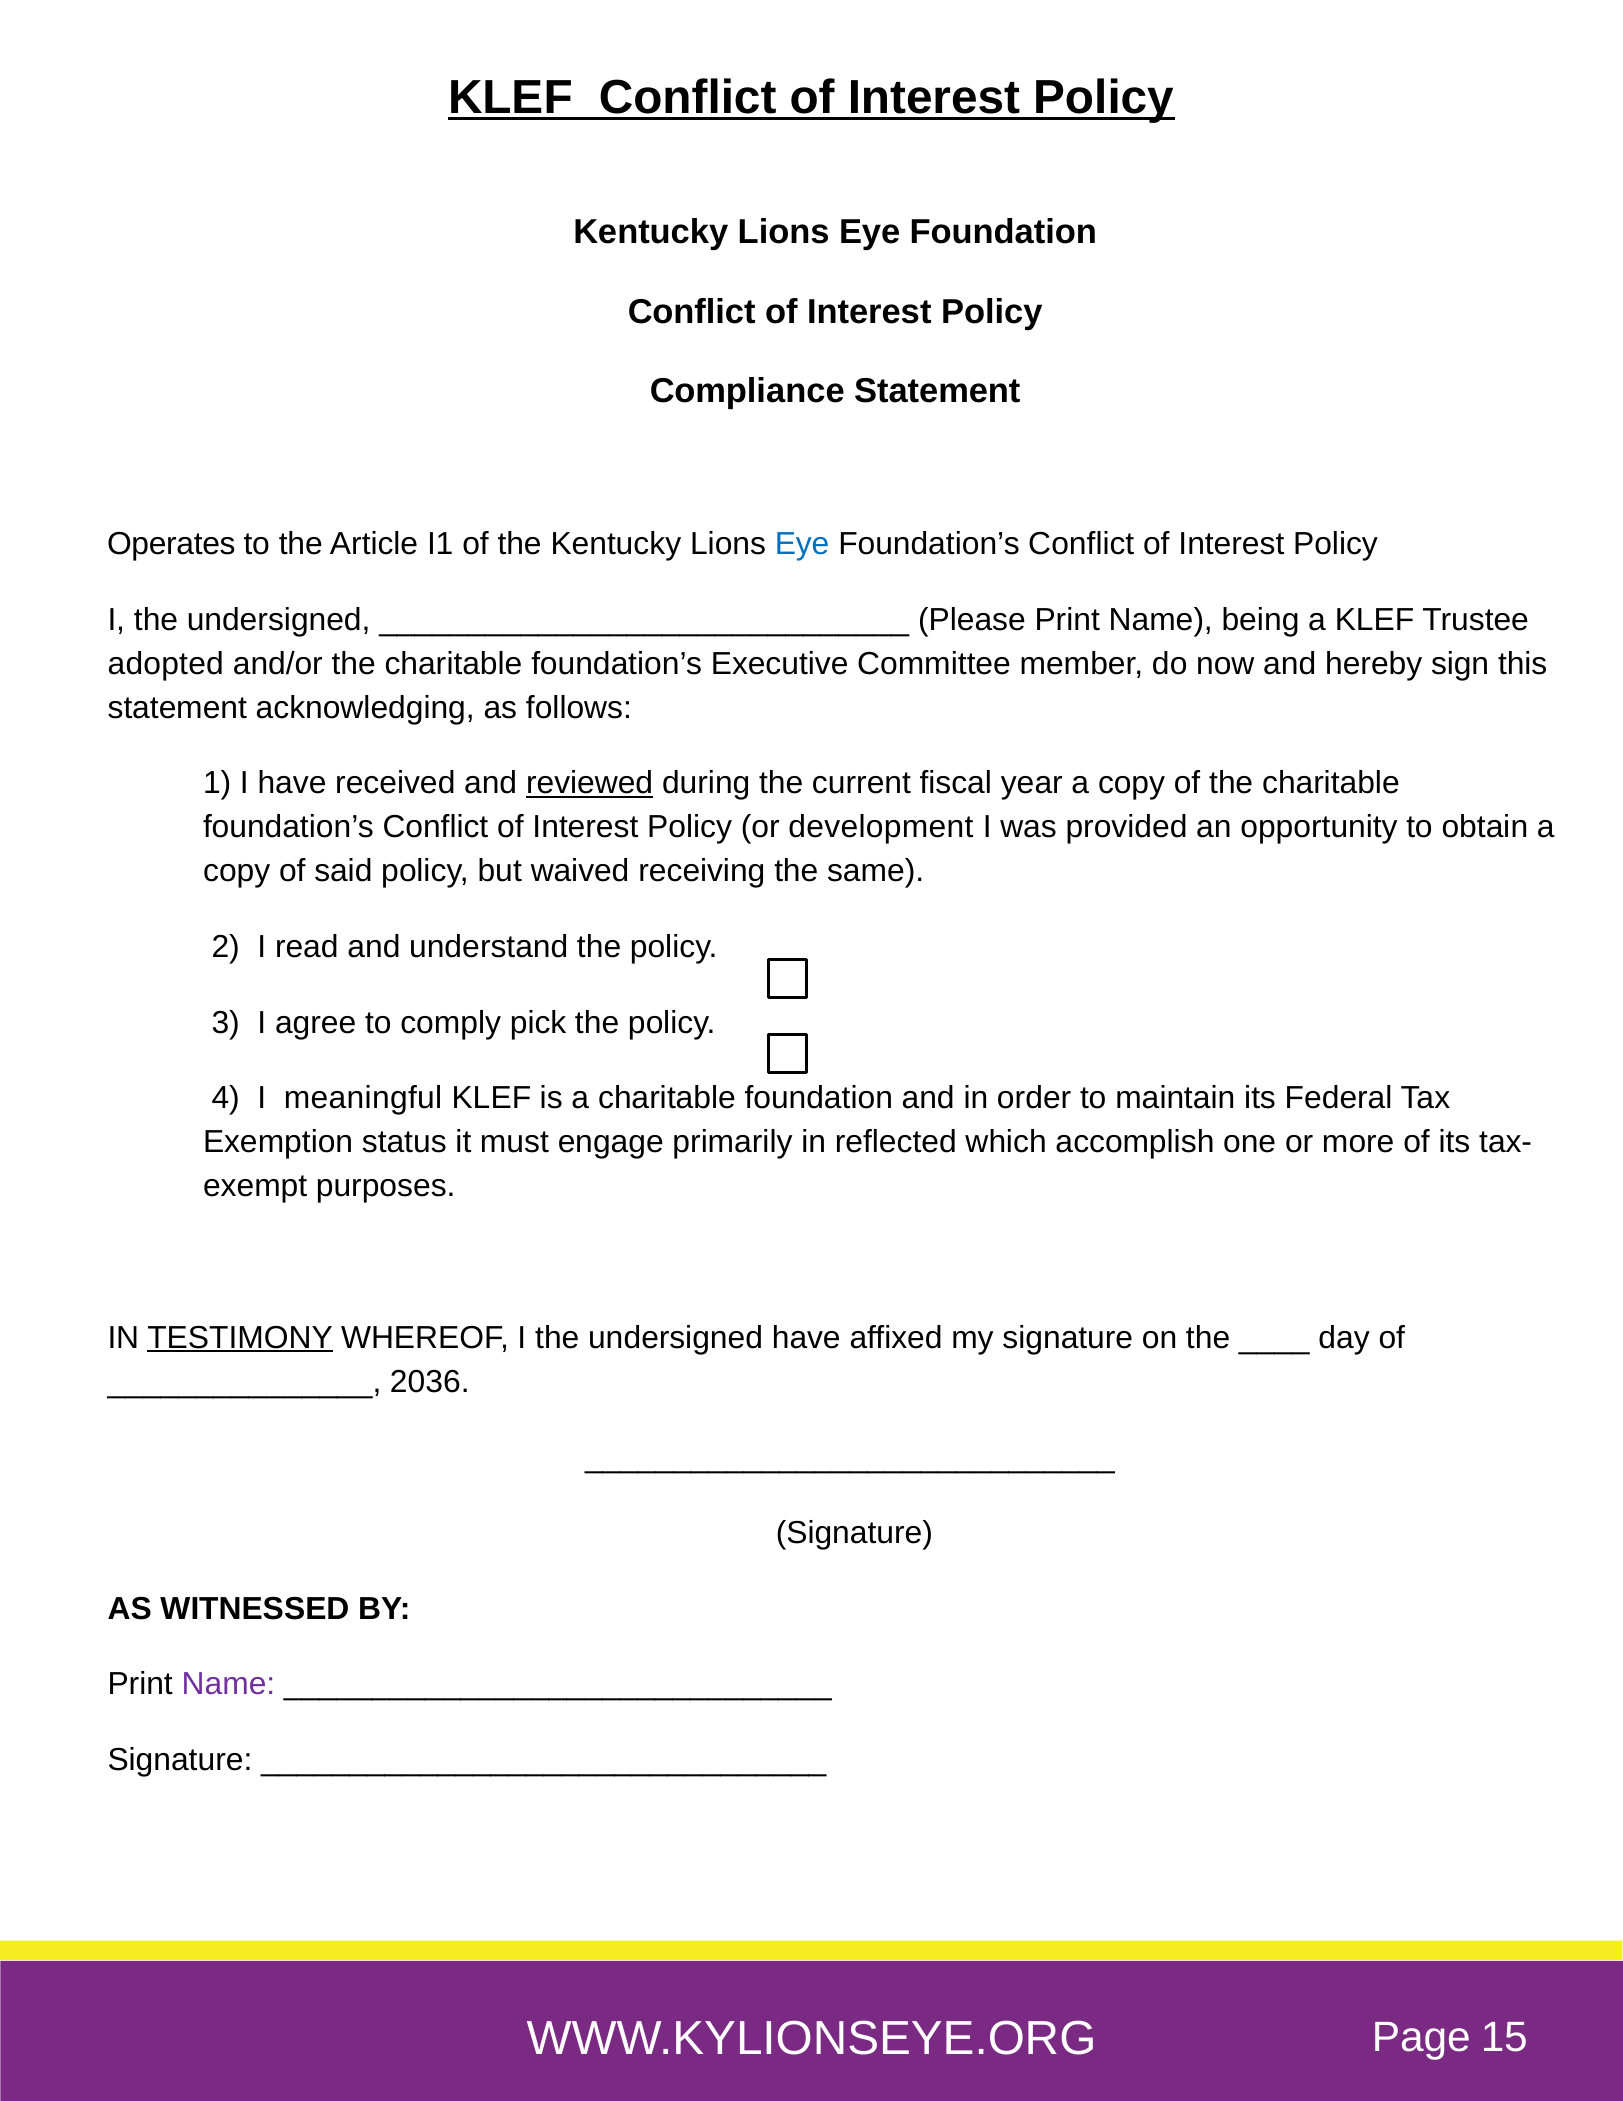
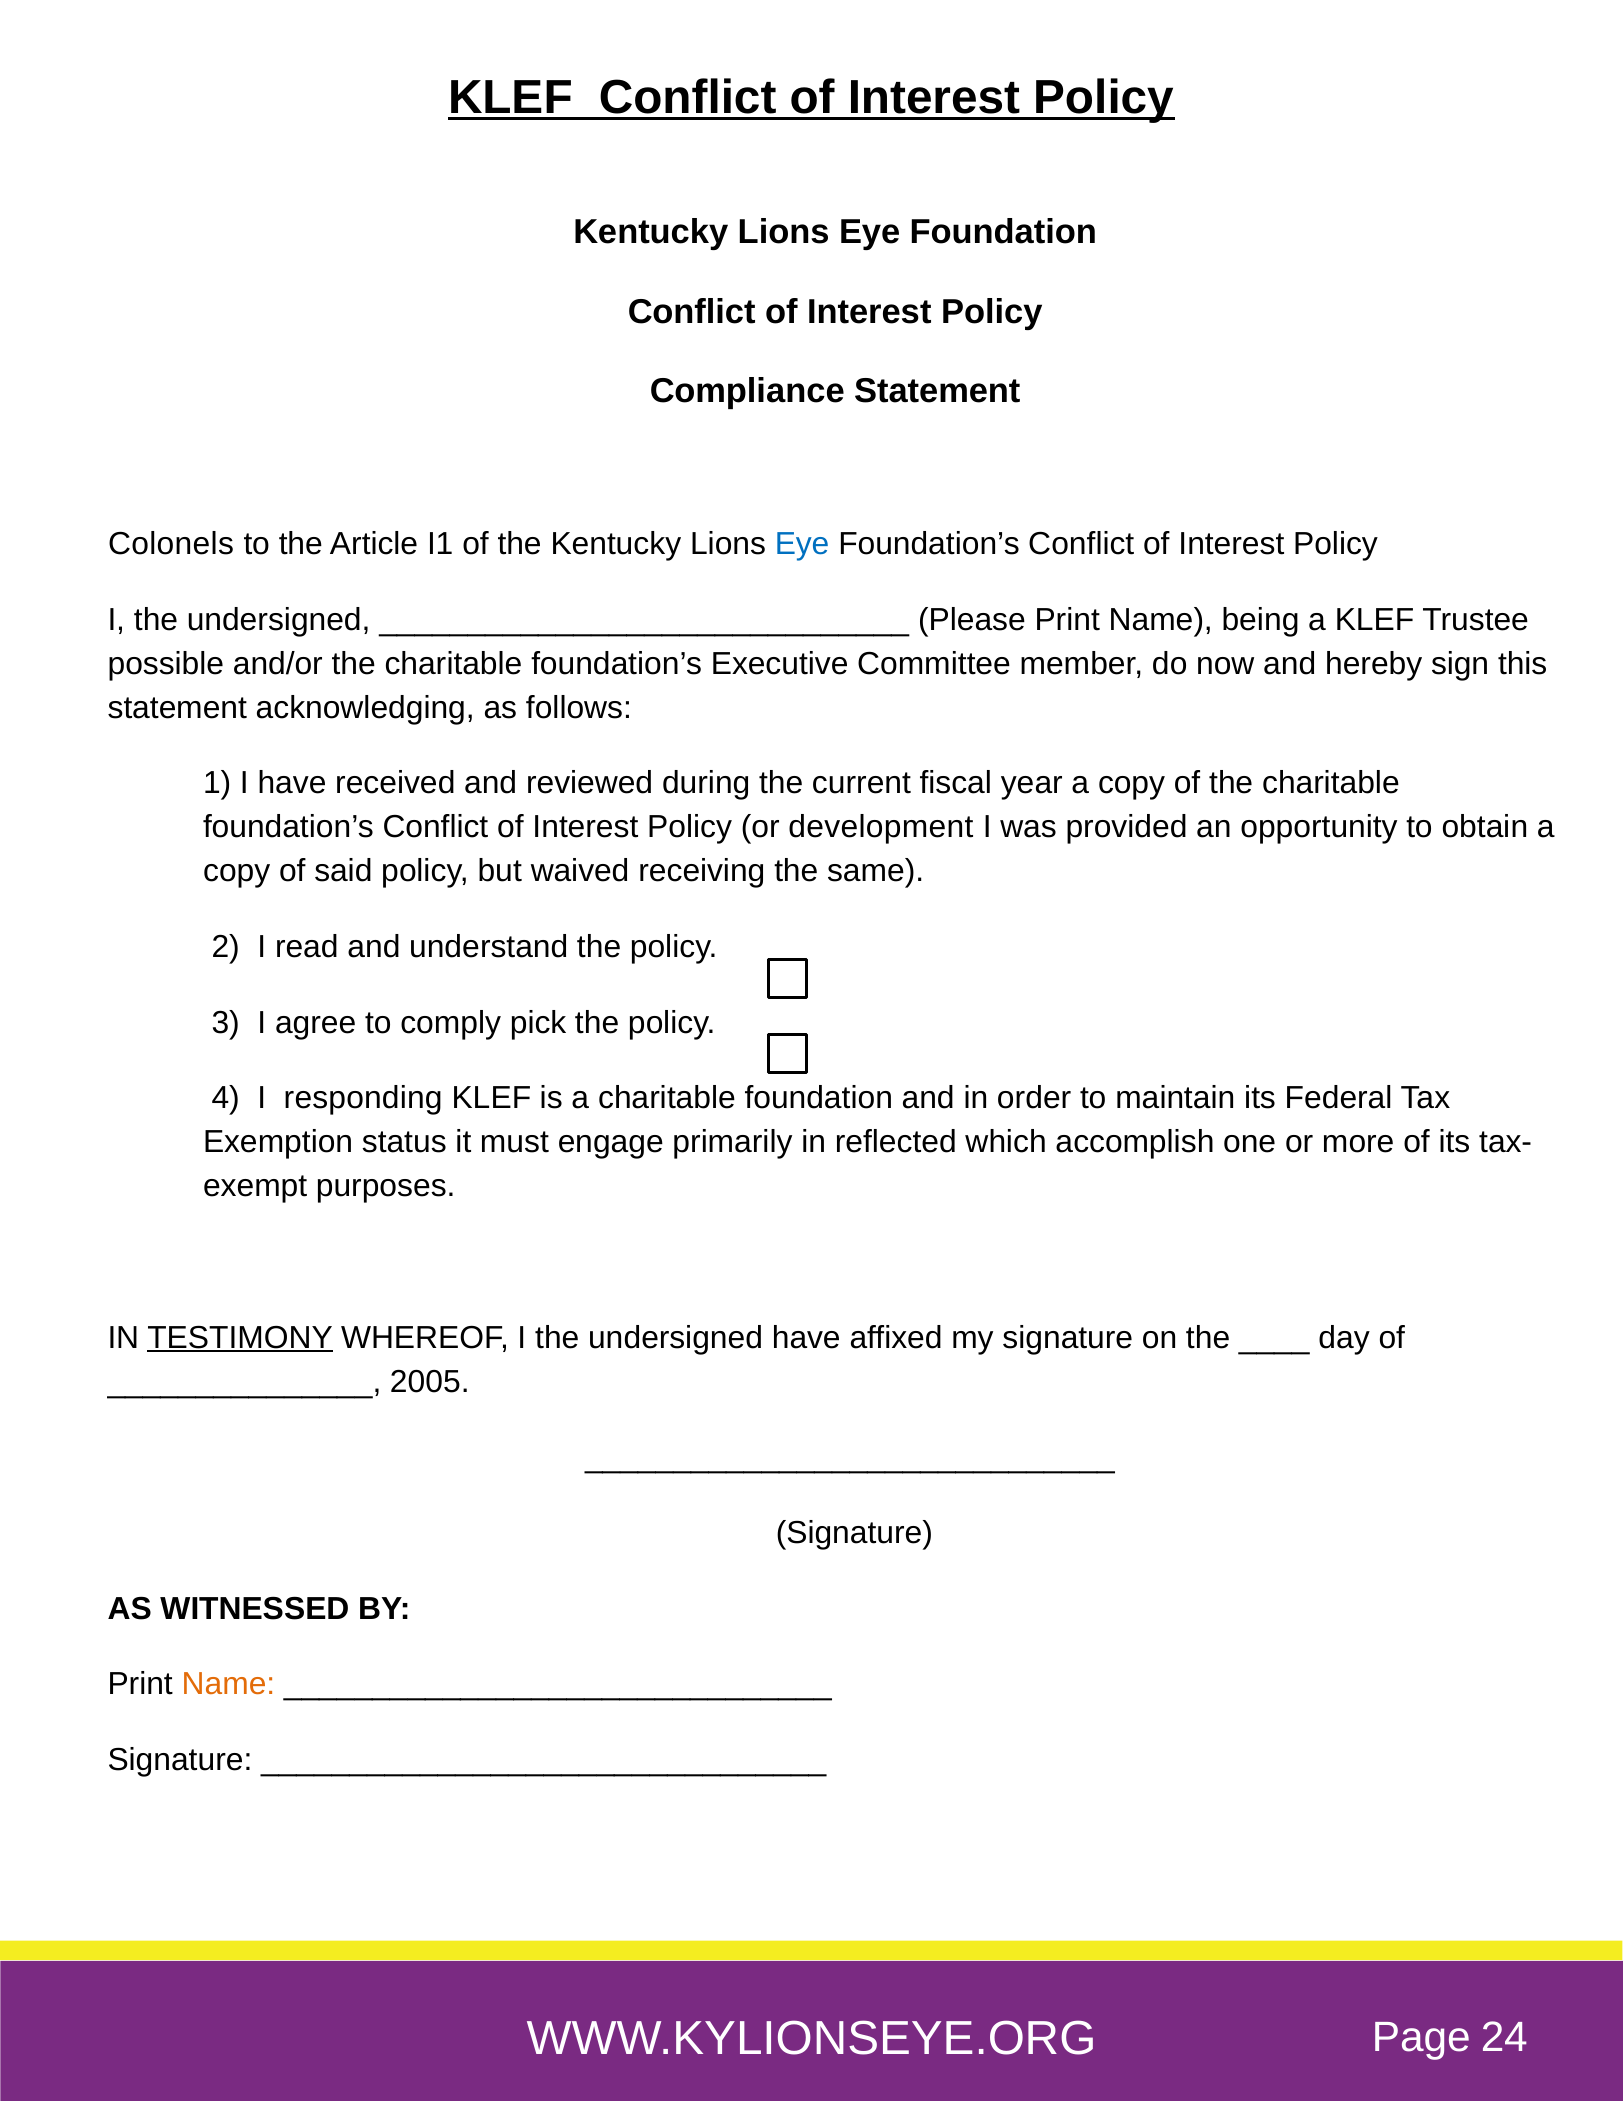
Operates: Operates -> Colonels
adopted: adopted -> possible
reviewed underline: present -> none
meaningful: meaningful -> responding
2036: 2036 -> 2005
Name at (228, 1684) colour: purple -> orange
15: 15 -> 24
